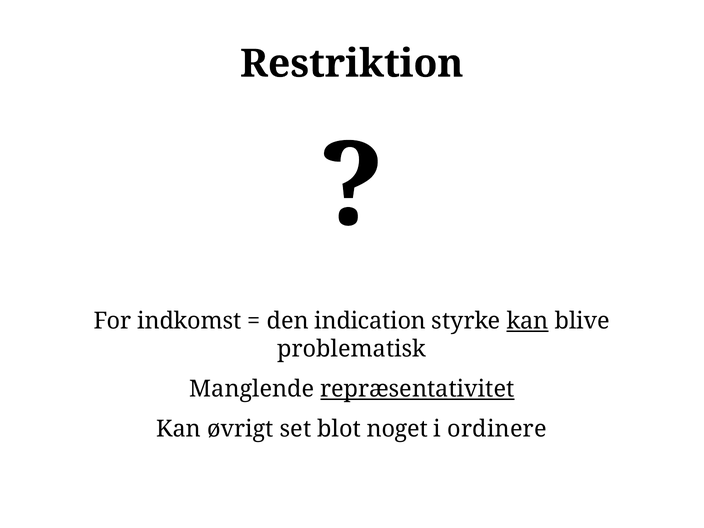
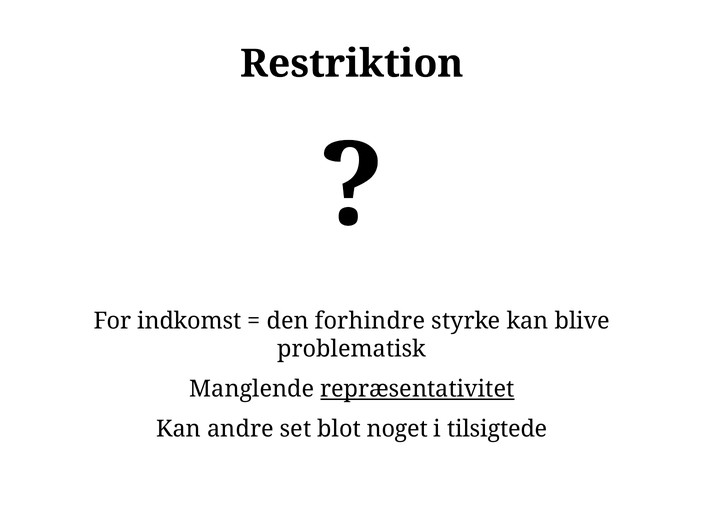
indication: indication -> forhindre
kan at (528, 321) underline: present -> none
øvrigt: øvrigt -> andre
ordinere: ordinere -> tilsigtede
